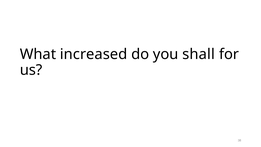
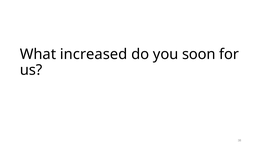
shall: shall -> soon
